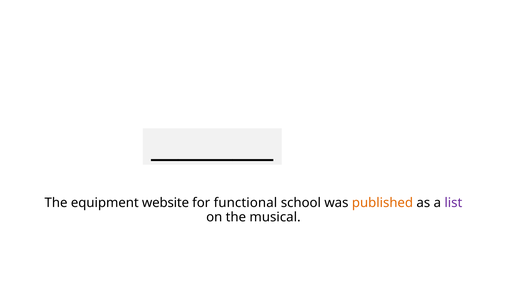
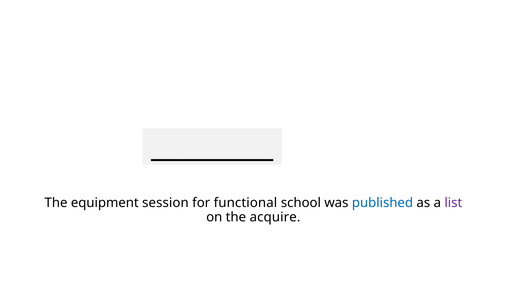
website: website -> session
published colour: orange -> blue
musical: musical -> acquire
